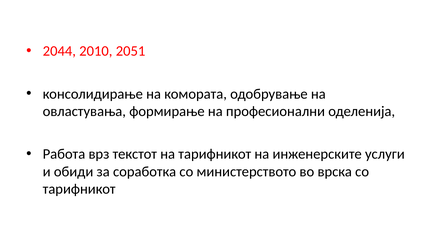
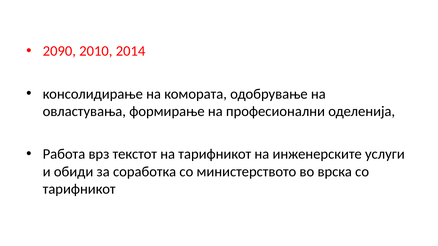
2044: 2044 -> 2090
2051: 2051 -> 2014
